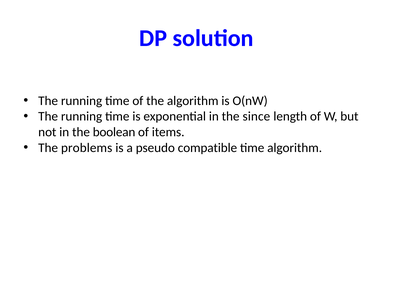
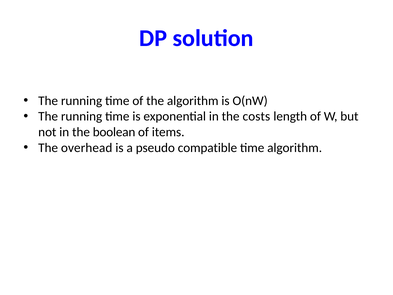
since: since -> costs
problems: problems -> overhead
